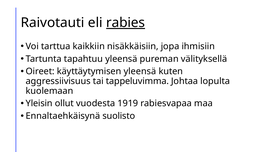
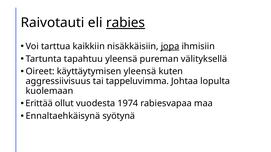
jopa underline: none -> present
Yleisin: Yleisin -> Erittää
1919: 1919 -> 1974
suolisto: suolisto -> syötynä
